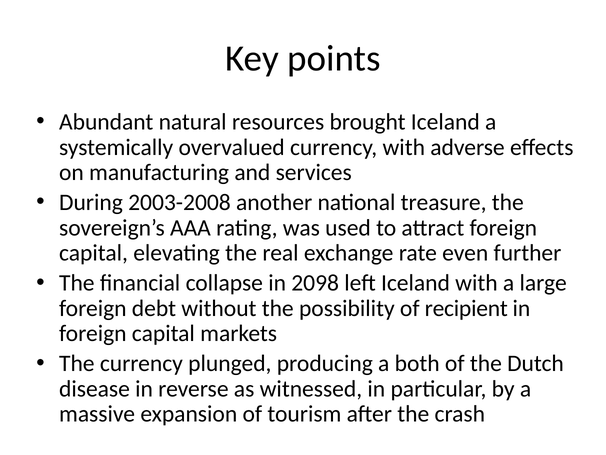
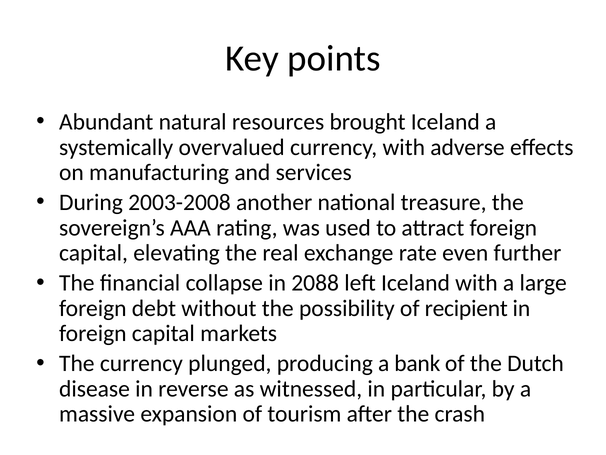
2098: 2098 -> 2088
both: both -> bank
